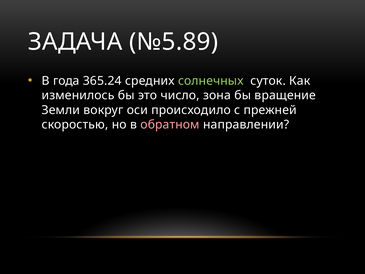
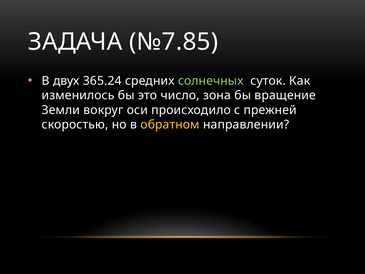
№5.89: №5.89 -> №7.85
года: года -> двух
обратном colour: pink -> yellow
